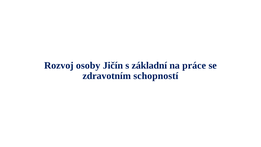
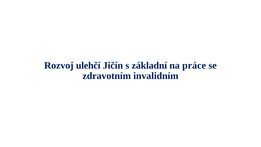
osoby: osoby -> ulehčí
schopností: schopností -> invalidním
